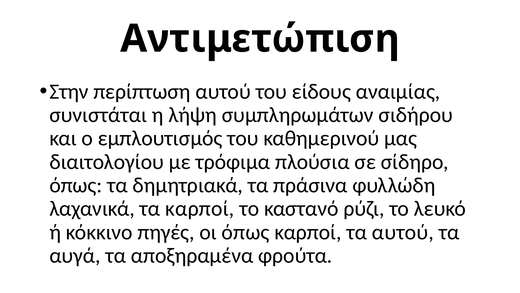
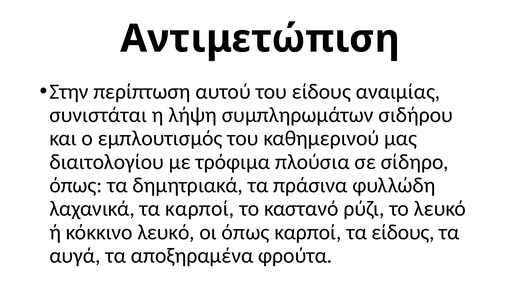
κόκκινο πηγές: πηγές -> λευκό
τα αυτού: αυτού -> είδους
